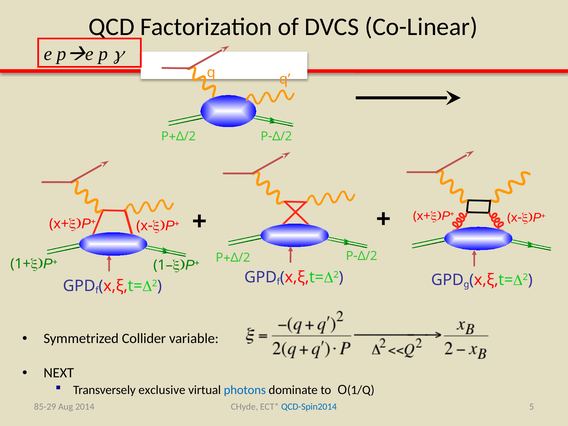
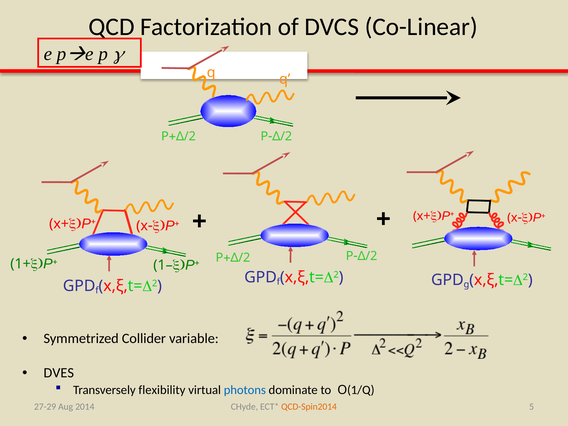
NEXT: NEXT -> DVES
exclusive: exclusive -> flexibility
QCD-Spin2014 colour: blue -> orange
85-29: 85-29 -> 27-29
